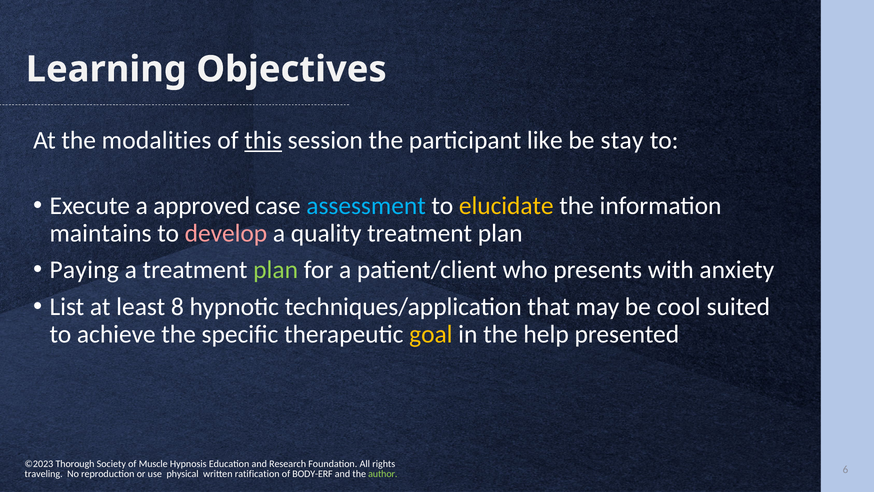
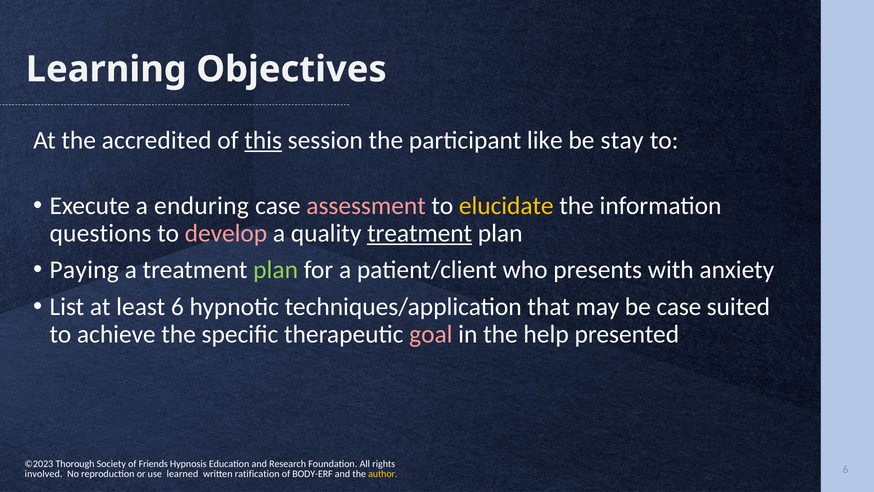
modalities: modalities -> accredited
approved: approved -> enduring
assessment colour: light blue -> pink
maintains: maintains -> questions
treatment at (420, 233) underline: none -> present
least 8: 8 -> 6
be cool: cool -> case
goal colour: yellow -> pink
Muscle: Muscle -> Friends
traveling: traveling -> involved
physical: physical -> learned
author colour: light green -> yellow
